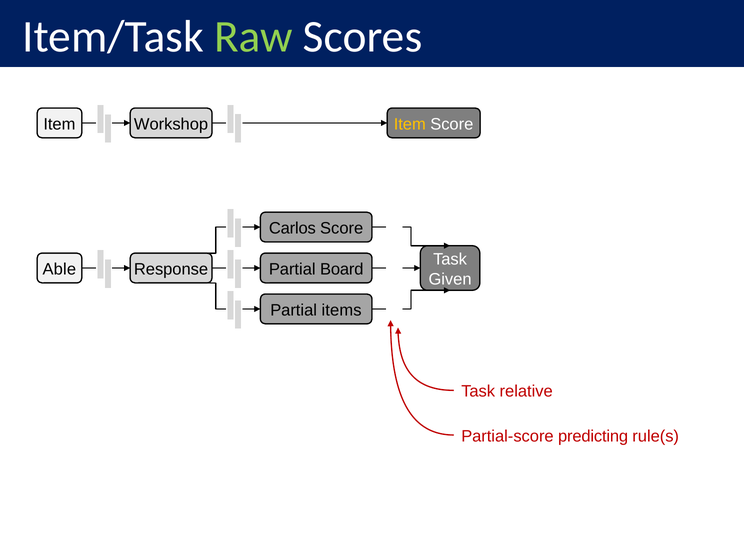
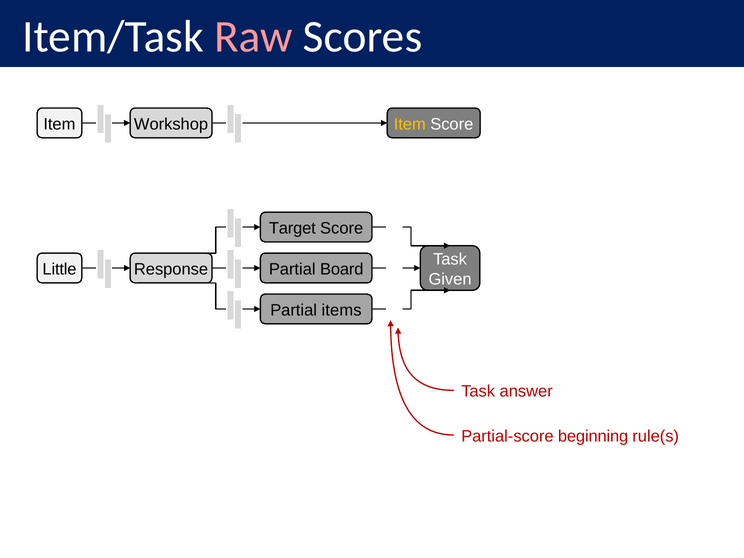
Raw colour: light green -> pink
Carlos: Carlos -> Target
Able: Able -> Little
relative: relative -> answer
predicting: predicting -> beginning
